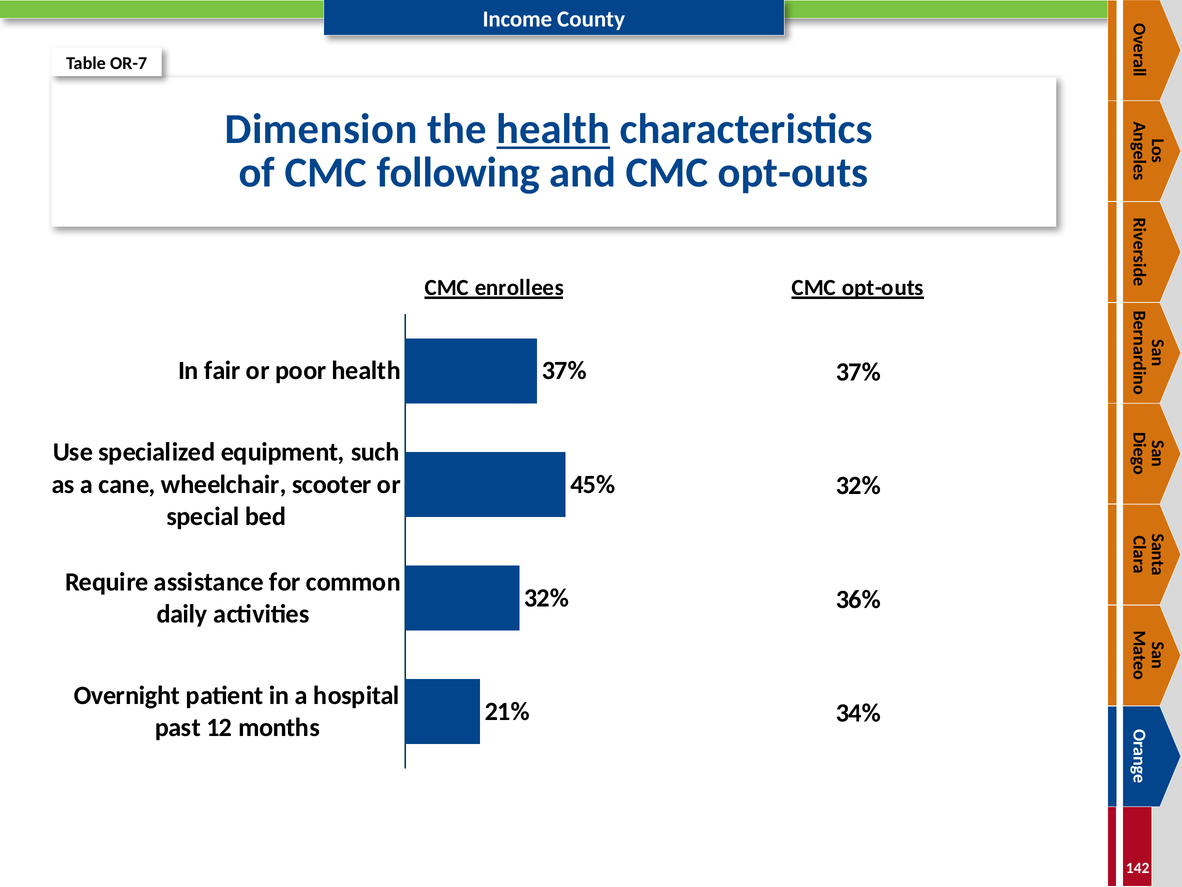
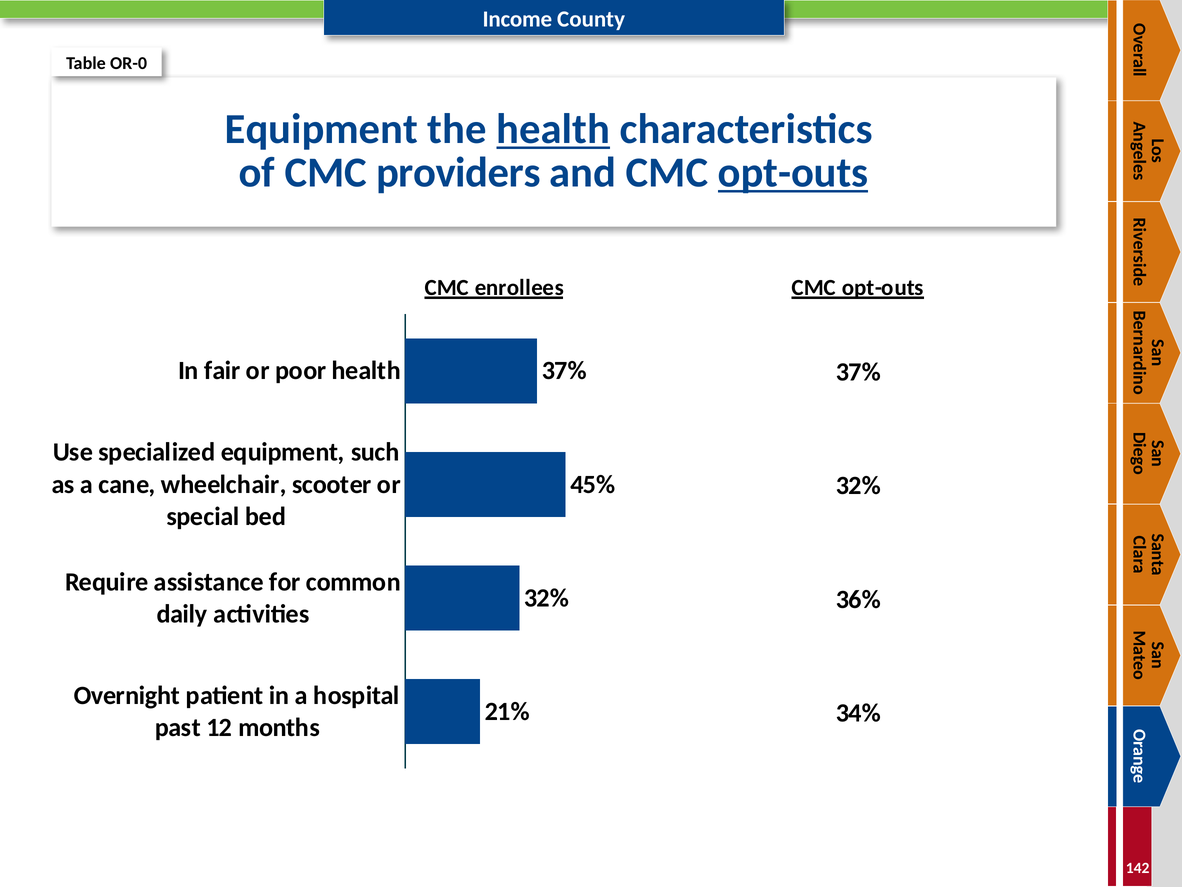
OR-7: OR-7 -> OR-0
Dimension at (321, 129): Dimension -> Equipment
following: following -> providers
opt-outs at (793, 173) underline: none -> present
